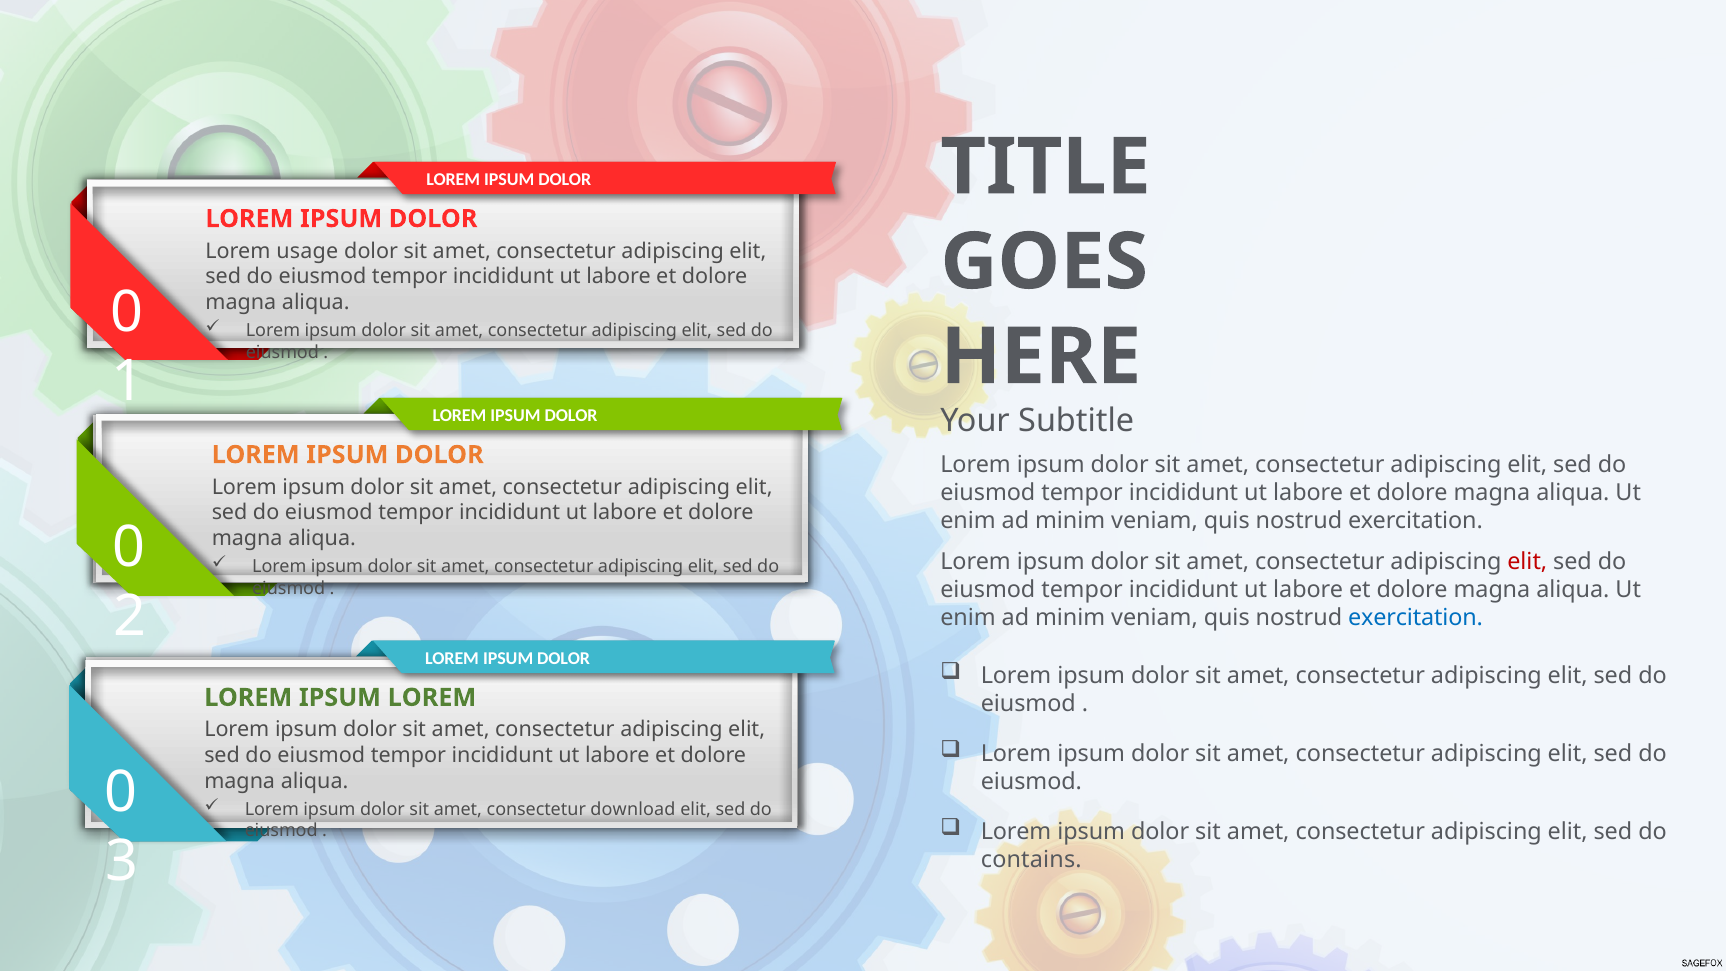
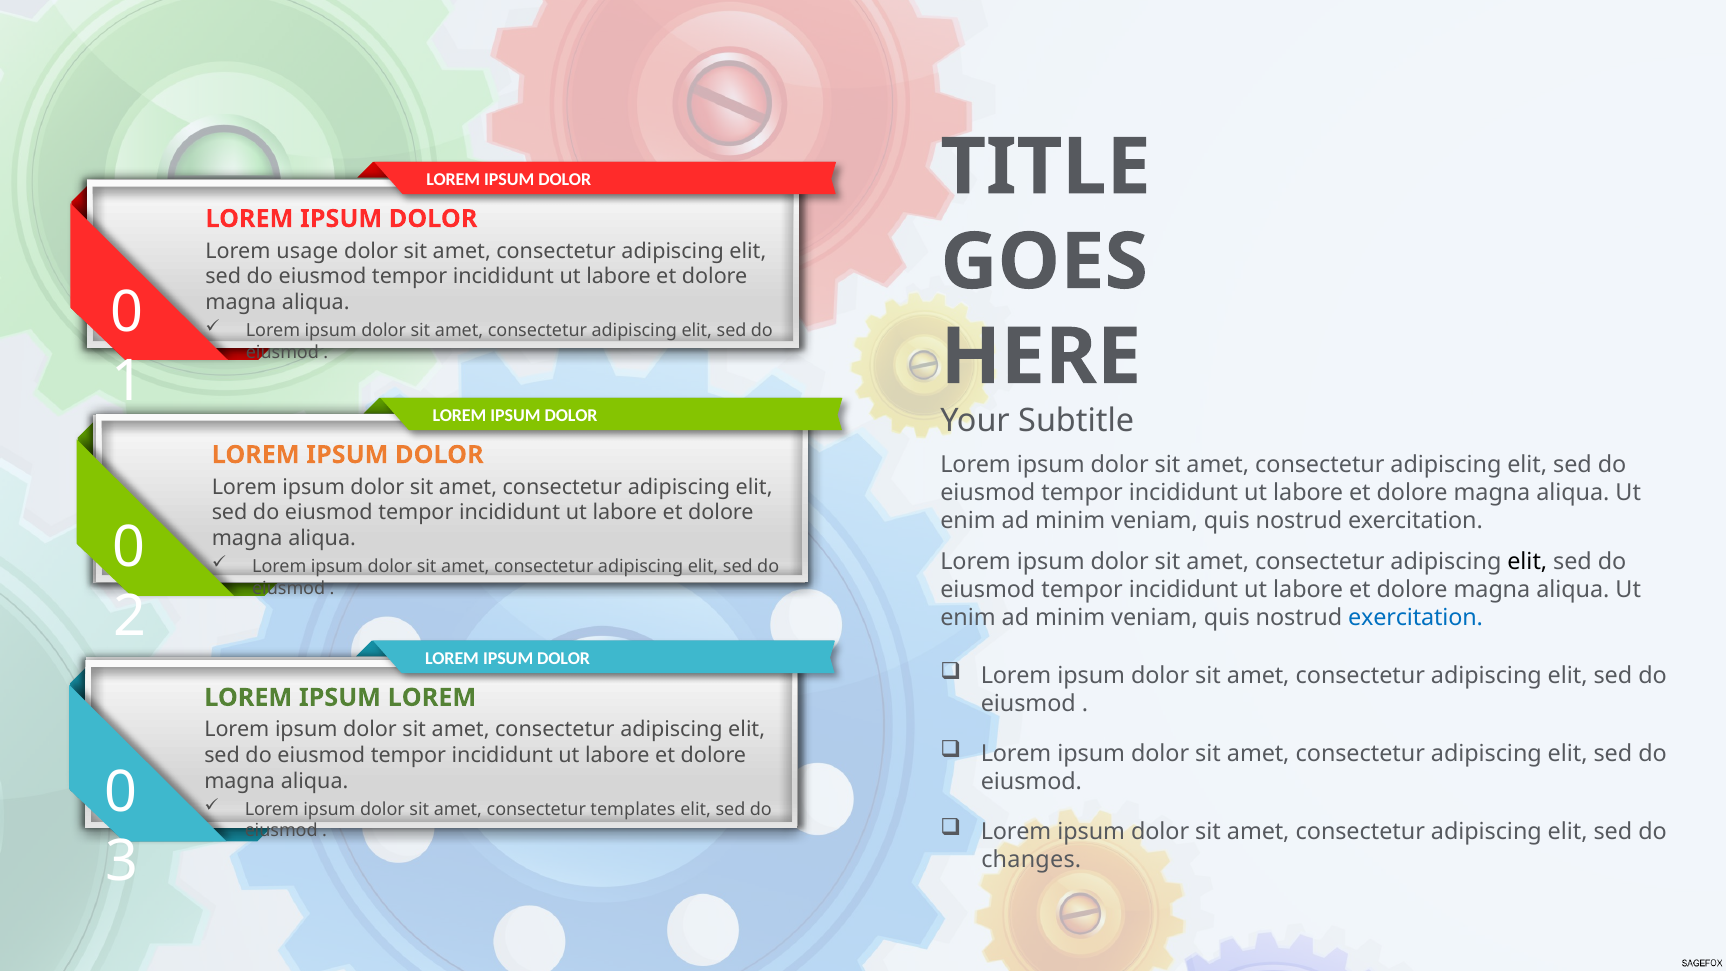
elit at (1527, 561) colour: red -> black
download: download -> templates
contains: contains -> changes
